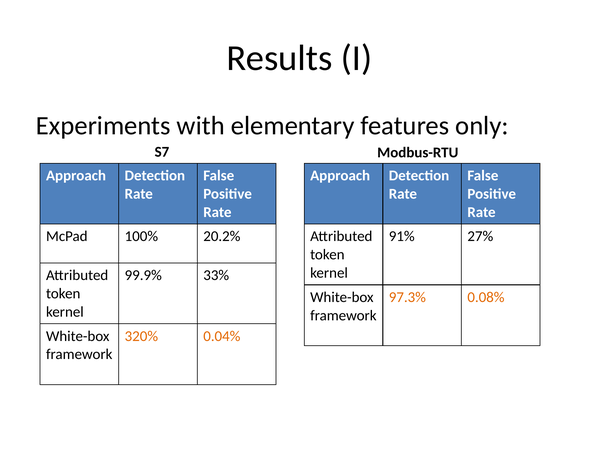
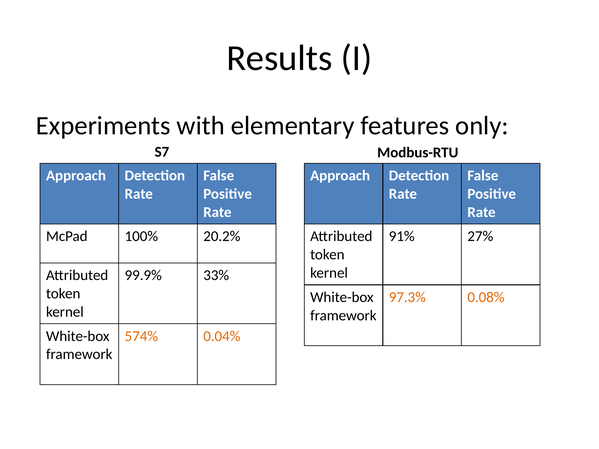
320%: 320% -> 574%
